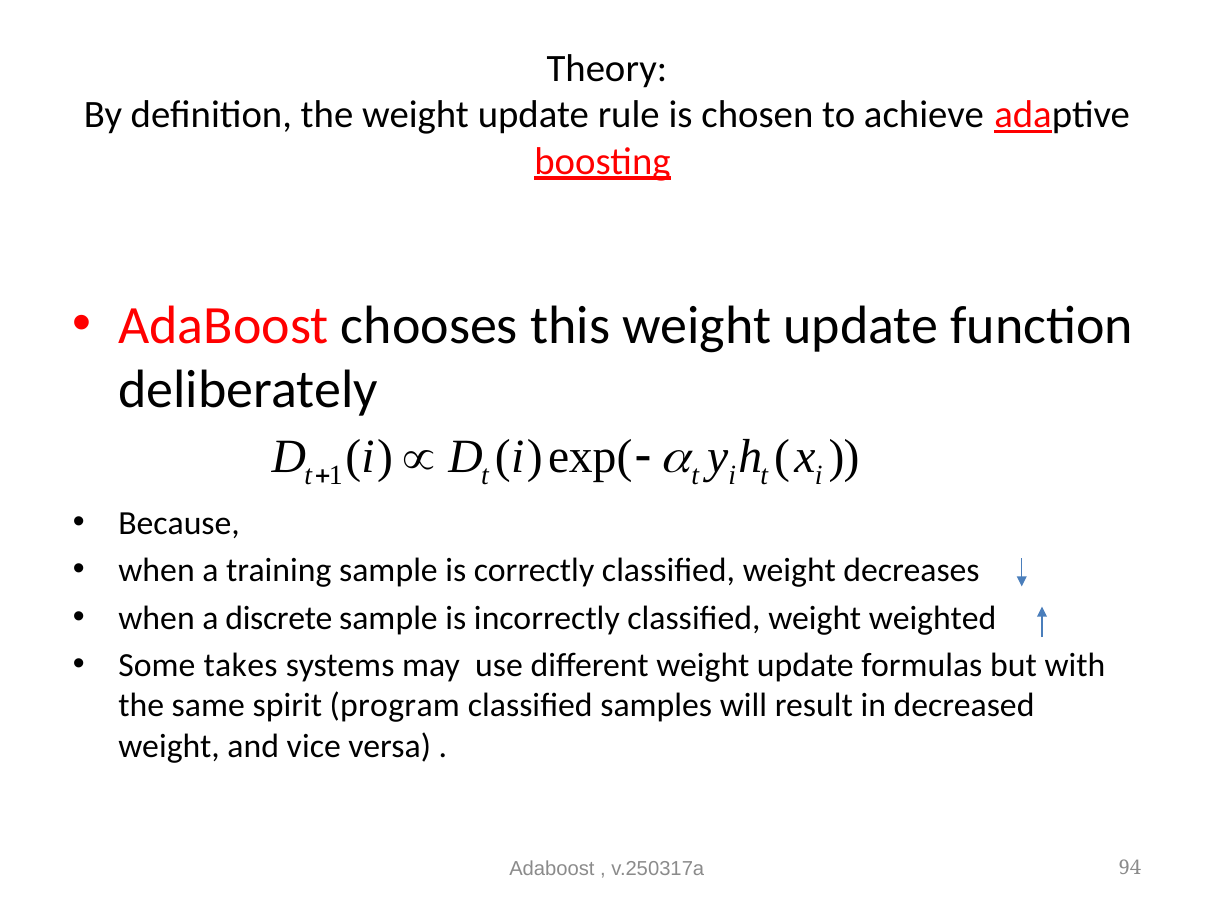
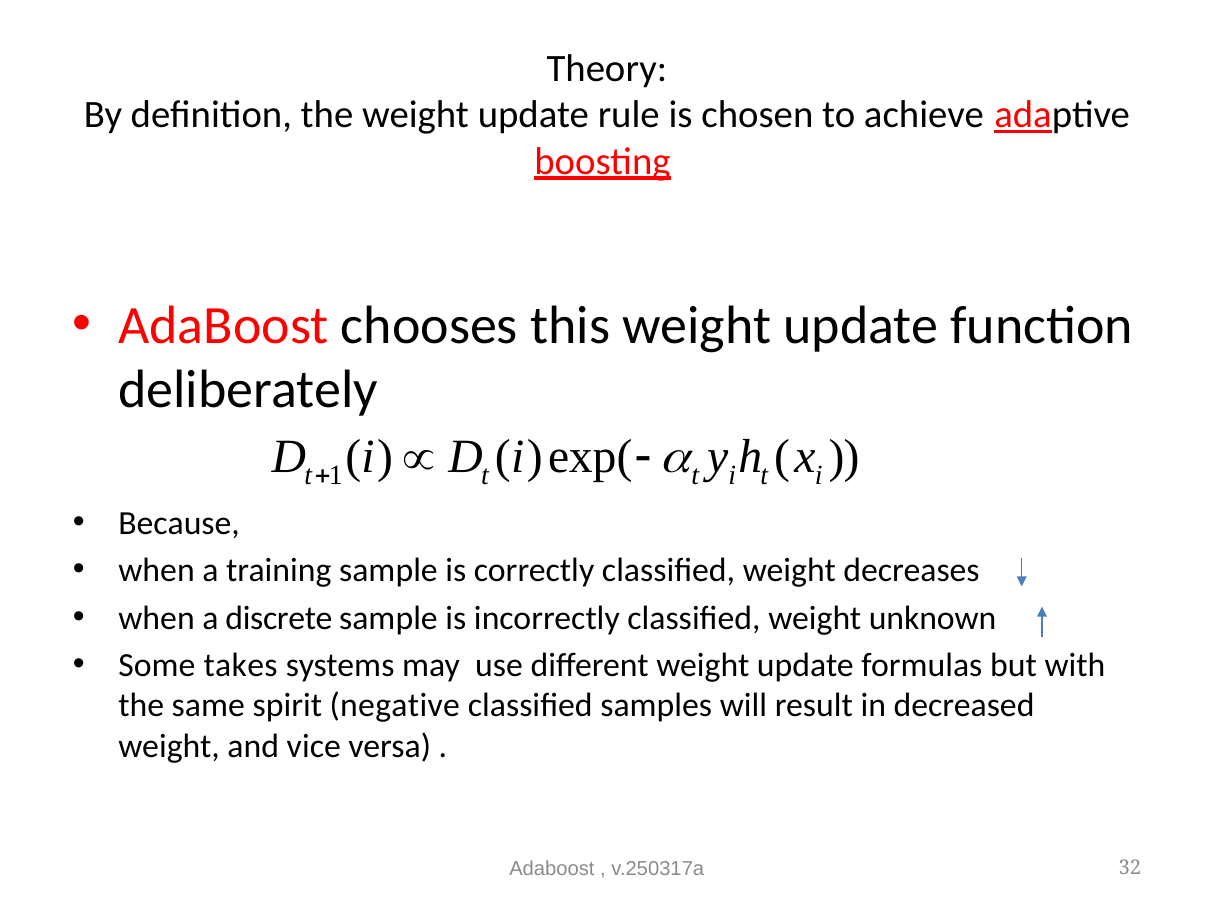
weighted: weighted -> unknown
program: program -> negative
94: 94 -> 32
